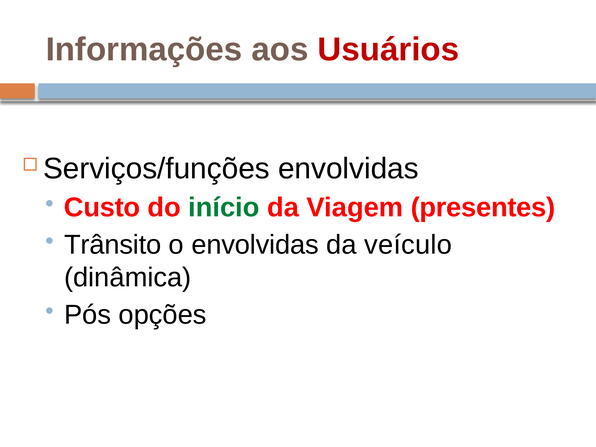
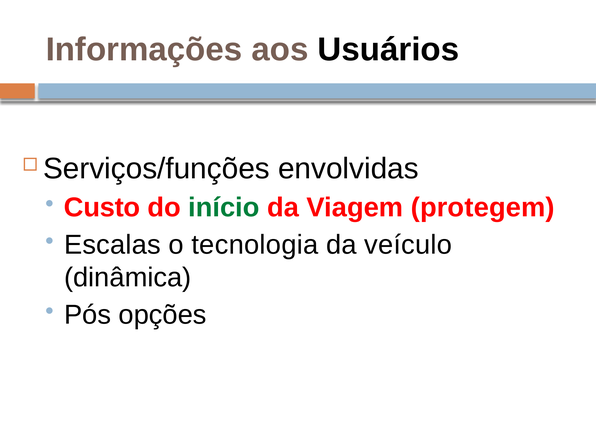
Usuários colour: red -> black
presentes: presentes -> protegem
Trânsito: Trânsito -> Escalas
o envolvidas: envolvidas -> tecnologia
